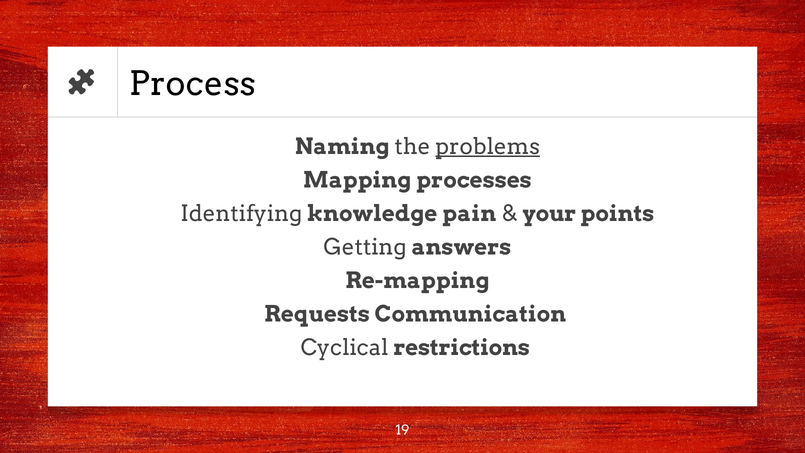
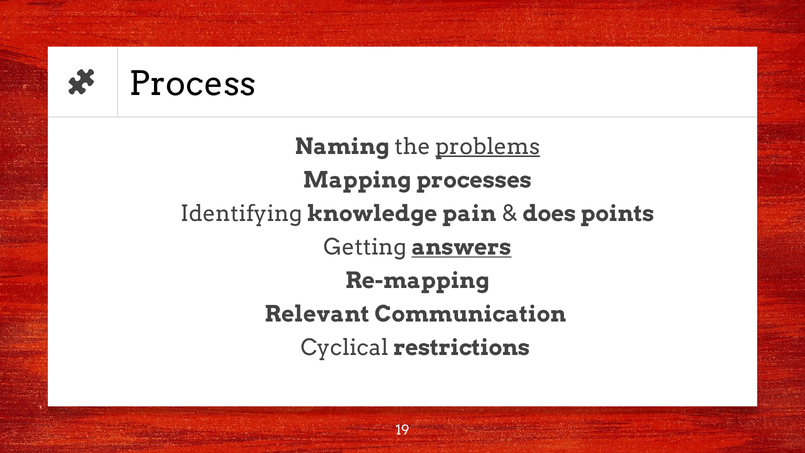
your: your -> does
answers underline: none -> present
Requests: Requests -> Relevant
